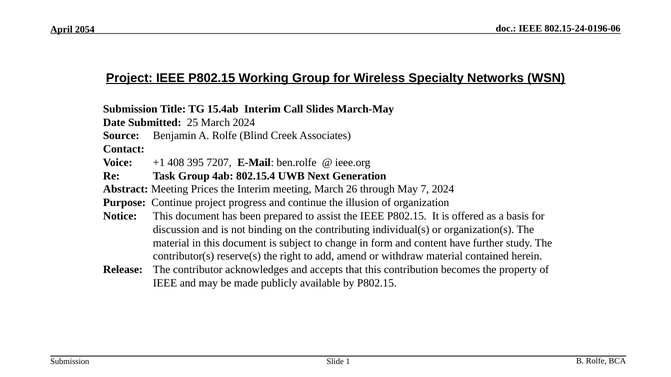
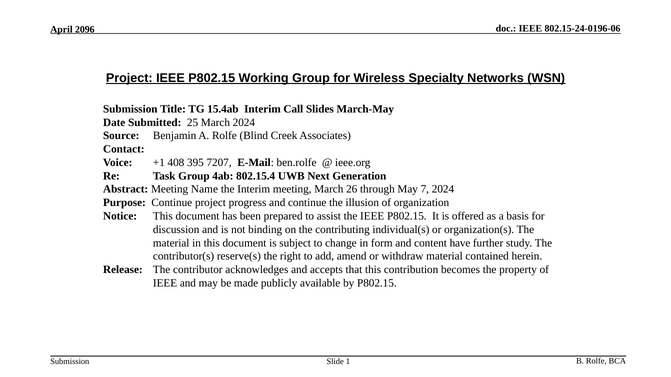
2054: 2054 -> 2096
Prices: Prices -> Name
